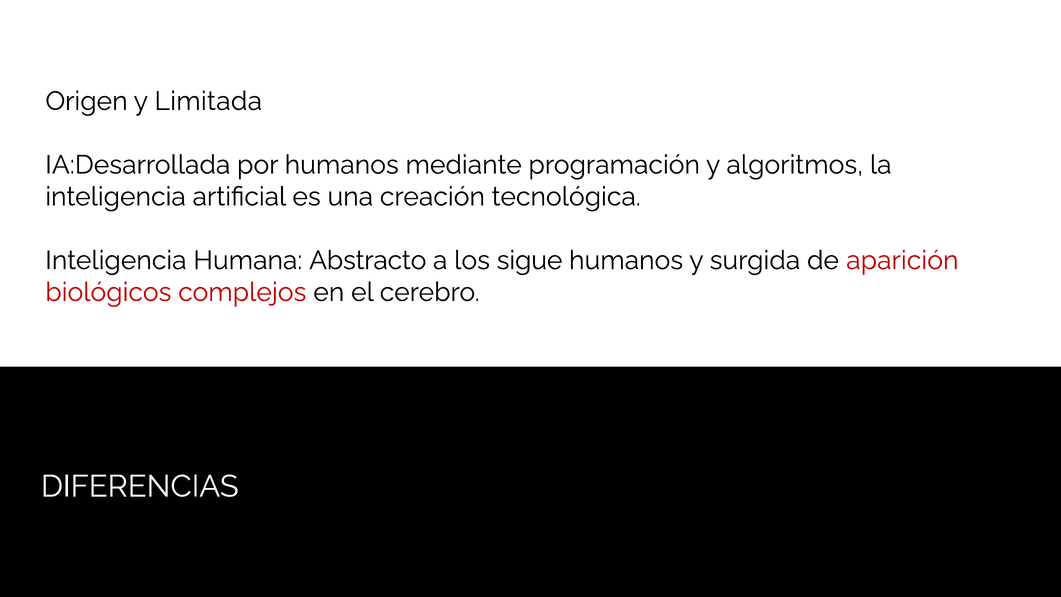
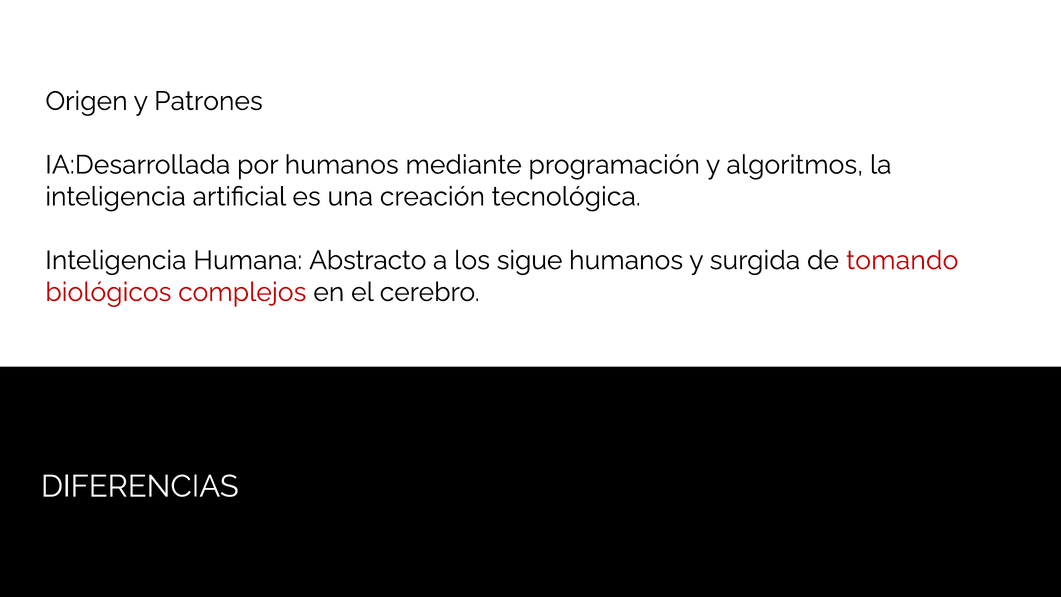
Limitada: Limitada -> Patrones
aparición: aparición -> tomando
